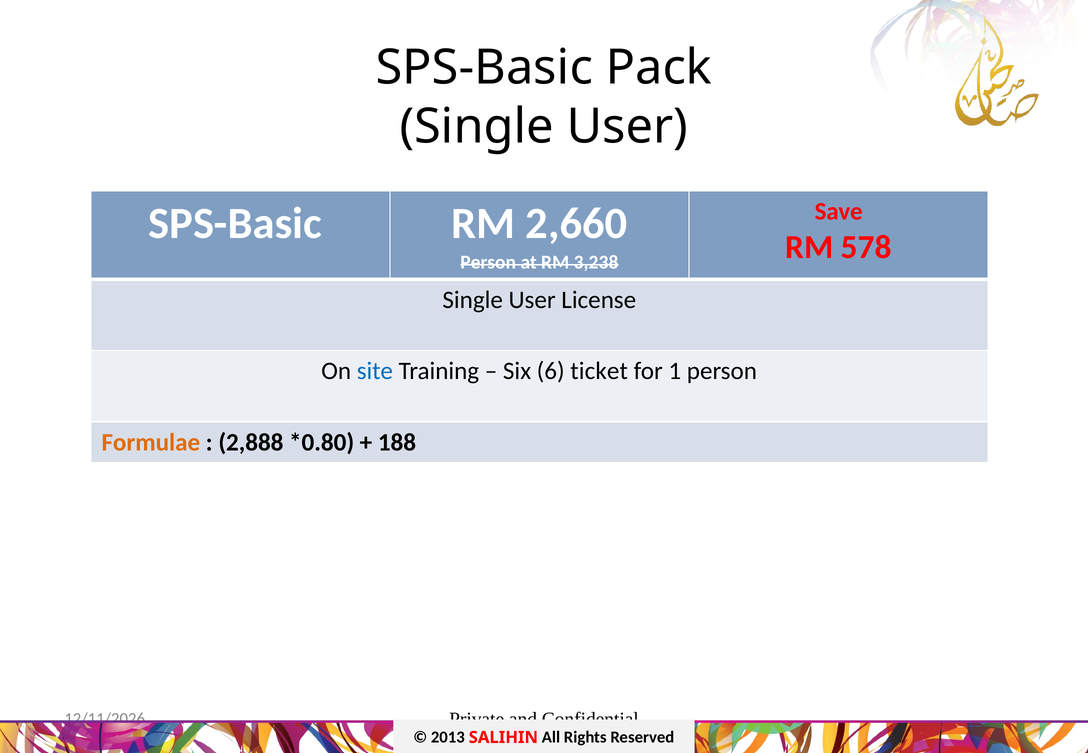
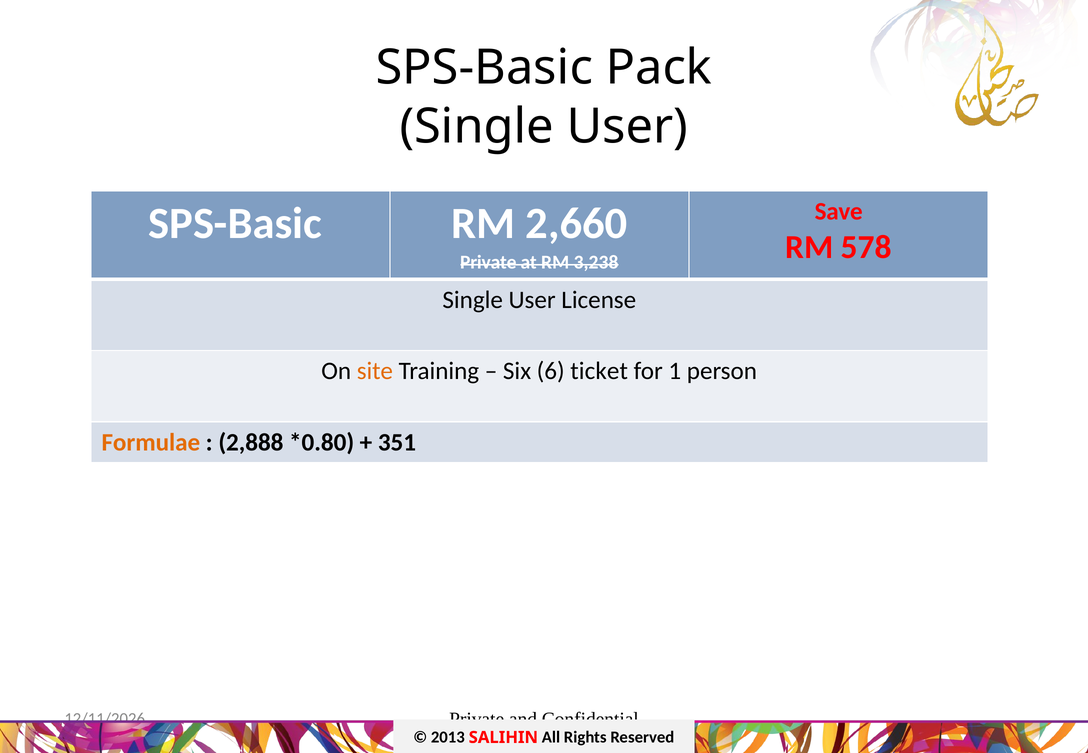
Person at (488, 263): Person -> Private
site colour: blue -> orange
188: 188 -> 351
